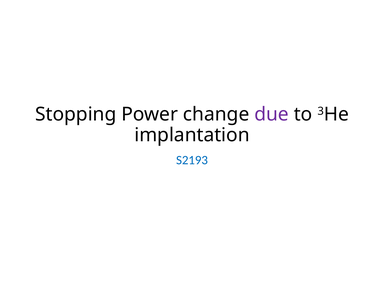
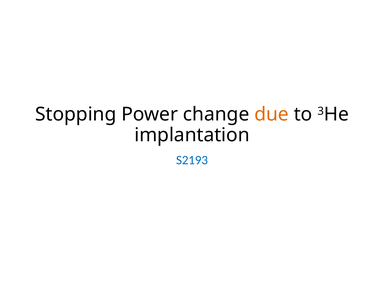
due colour: purple -> orange
